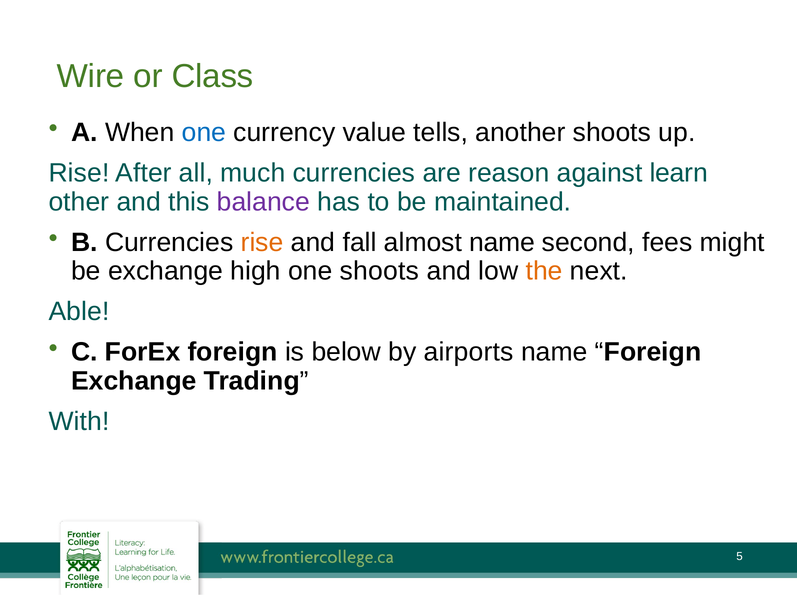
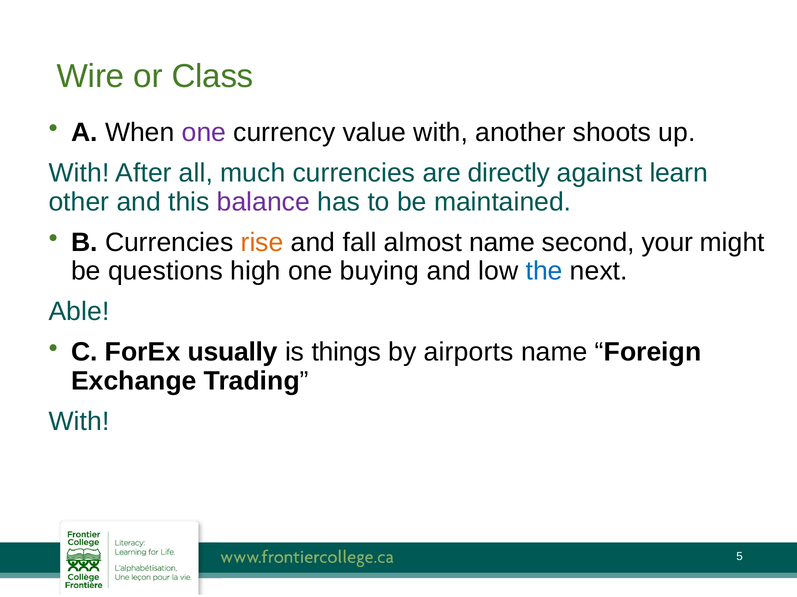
one at (204, 133) colour: blue -> purple
value tells: tells -> with
Rise at (79, 173): Rise -> With
reason: reason -> directly
fees: fees -> your
be exchange: exchange -> questions
one shoots: shoots -> buying
the colour: orange -> blue
ForEx foreign: foreign -> usually
below: below -> things
